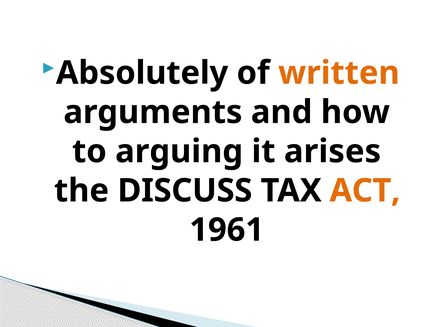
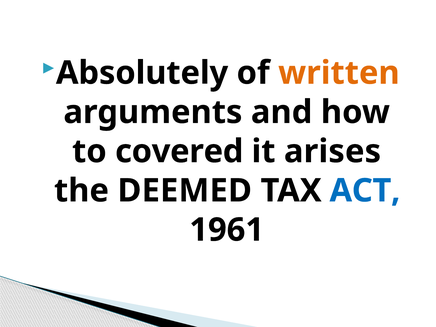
arguing: arguing -> covered
DISCUSS: DISCUSS -> DEEMED
ACT colour: orange -> blue
